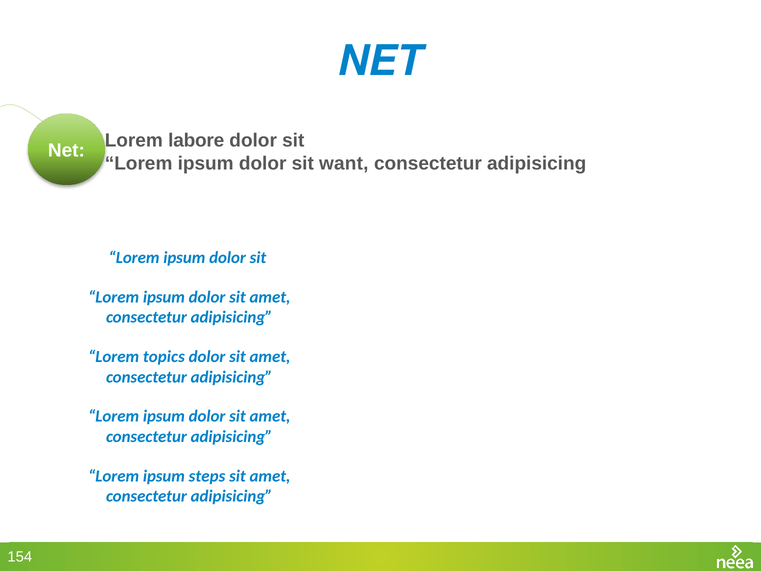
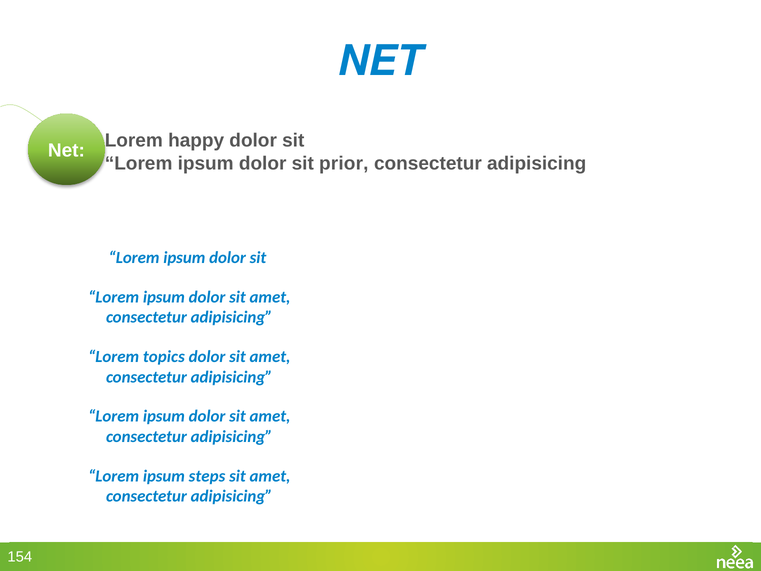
labore: labore -> happy
want: want -> prior
